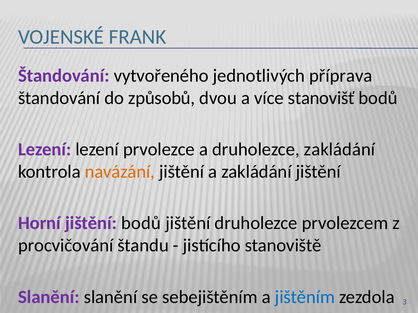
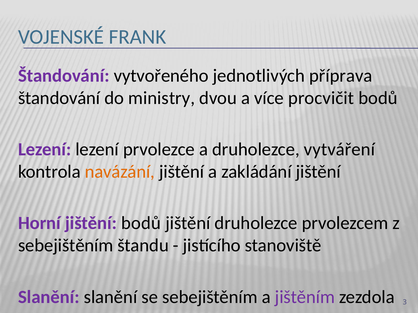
způsobů: způsobů -> ministry
stanovišť: stanovišť -> procvičit
druholezce zakládání: zakládání -> vytváření
procvičování at (66, 246): procvičování -> sebejištěním
jištěním colour: blue -> purple
